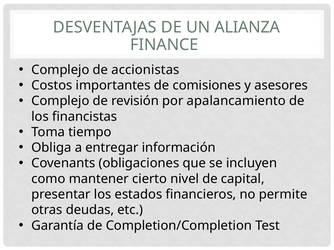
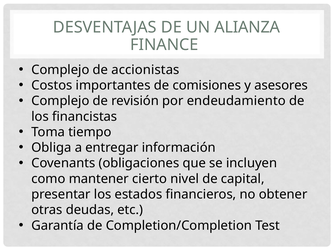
apalancamiento: apalancamiento -> endeudamiento
permite: permite -> obtener
